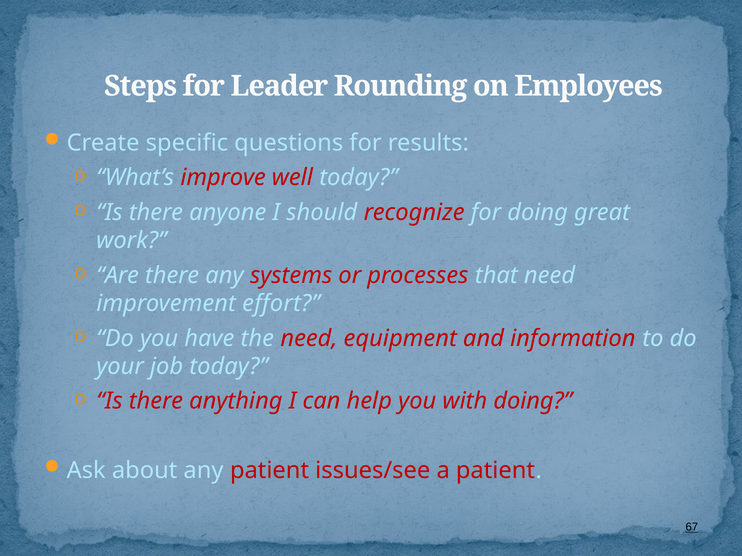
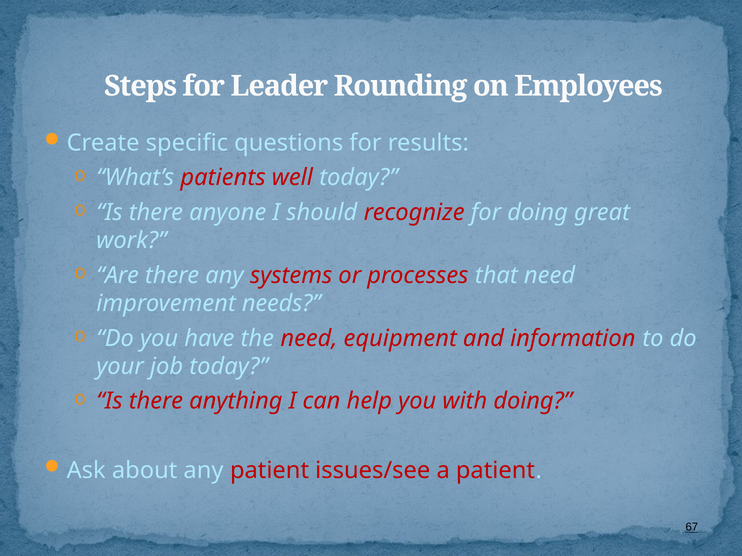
improve: improve -> patients
effort: effort -> needs
